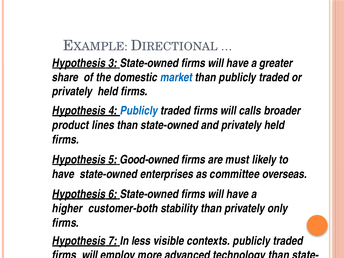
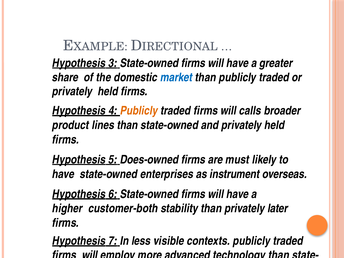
Publicly at (139, 111) colour: blue -> orange
Good-owned: Good-owned -> Does-owned
committee: committee -> instrument
only: only -> later
